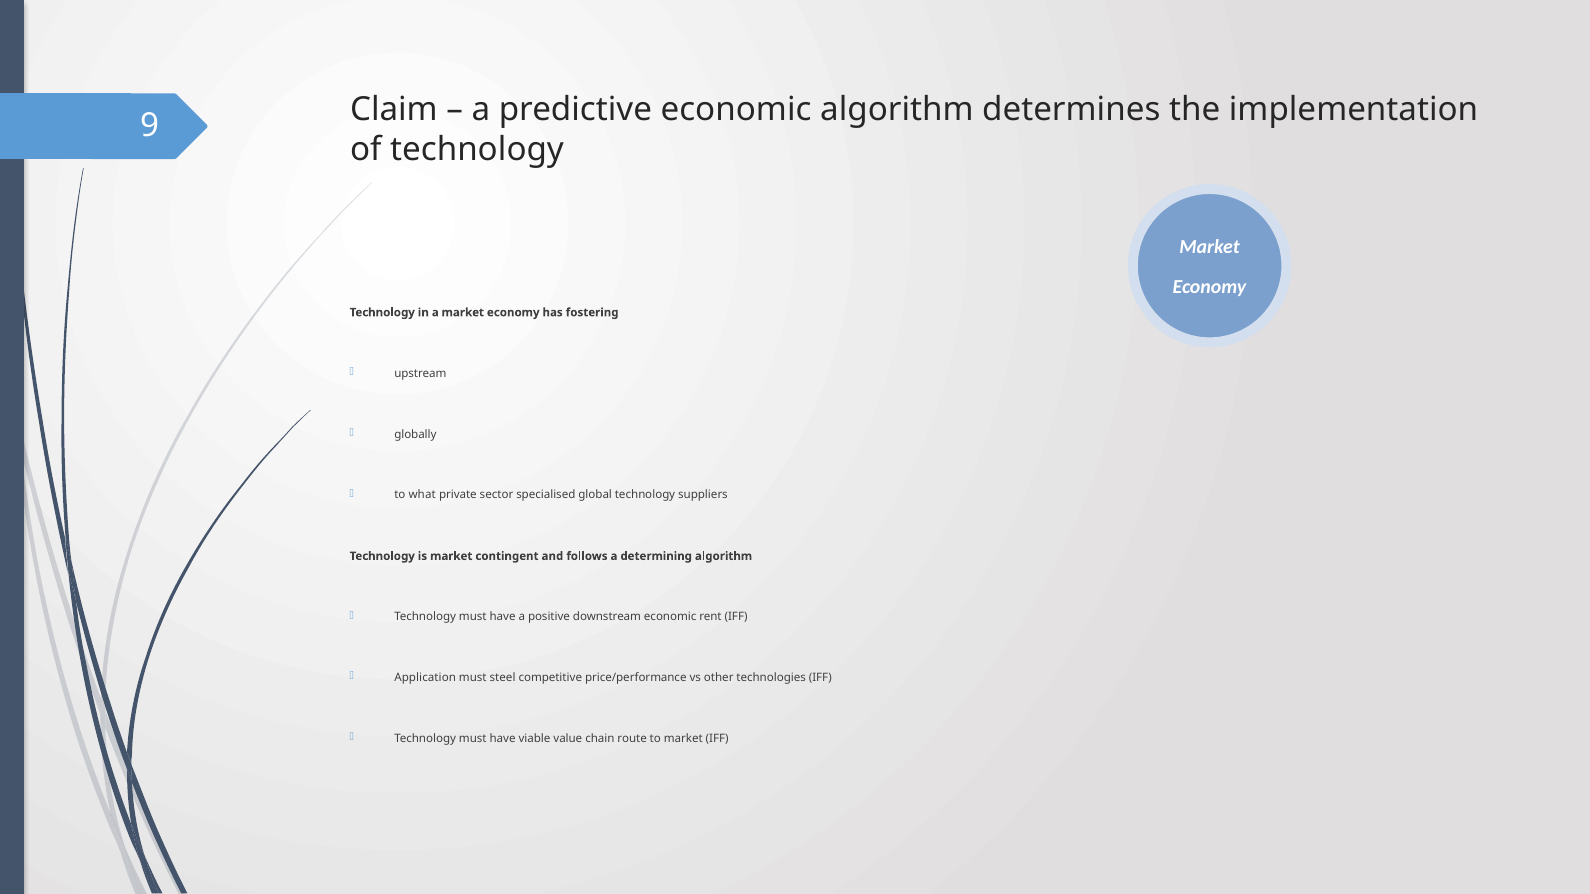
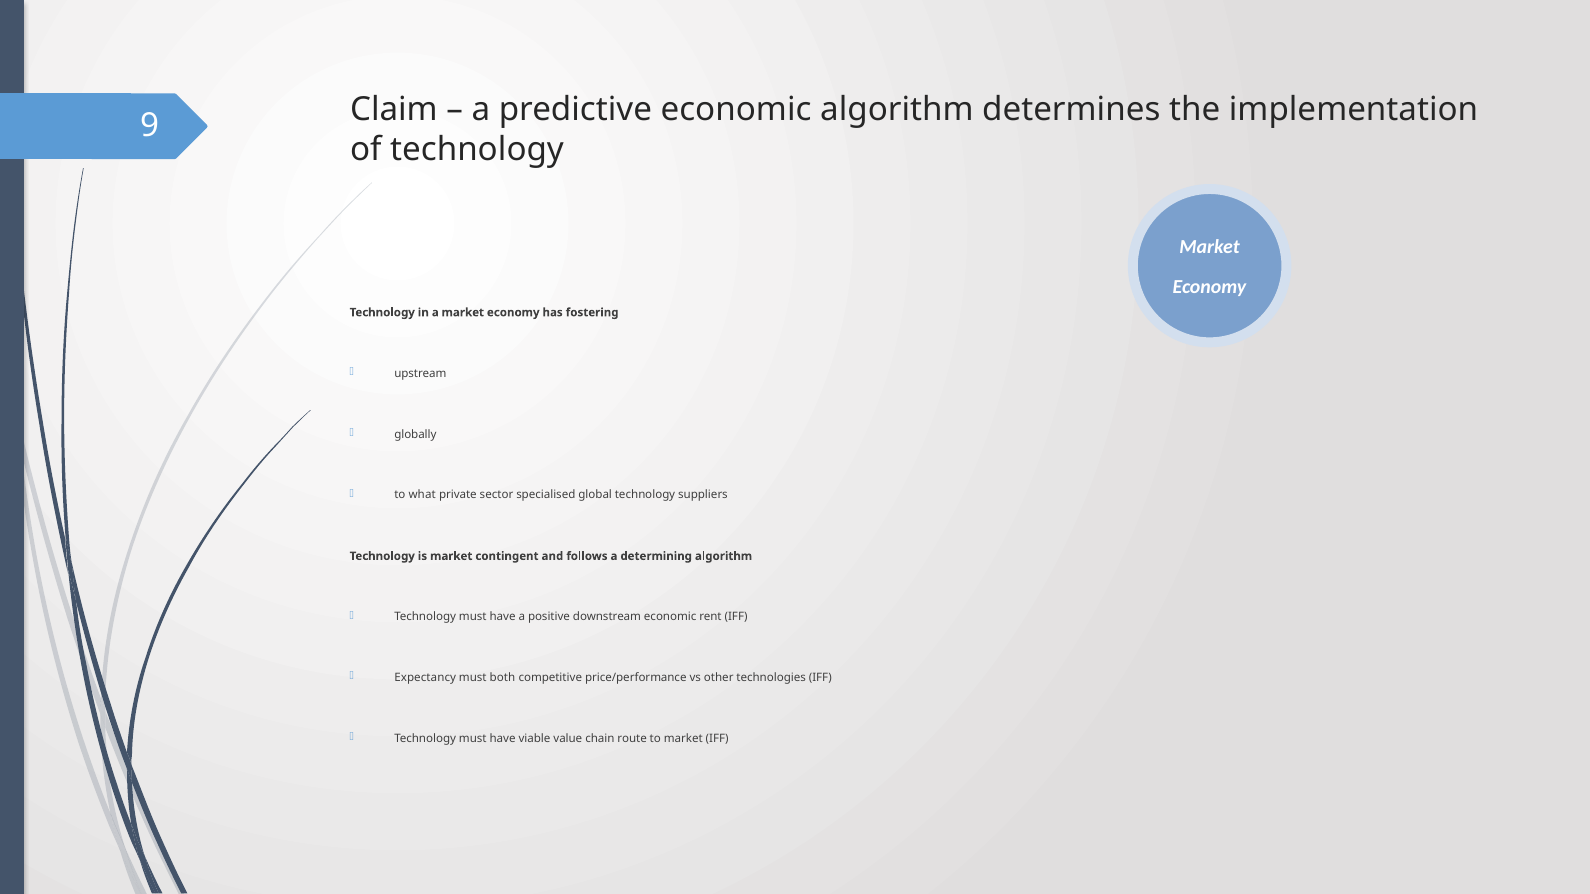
Application: Application -> Expectancy
steel: steel -> both
